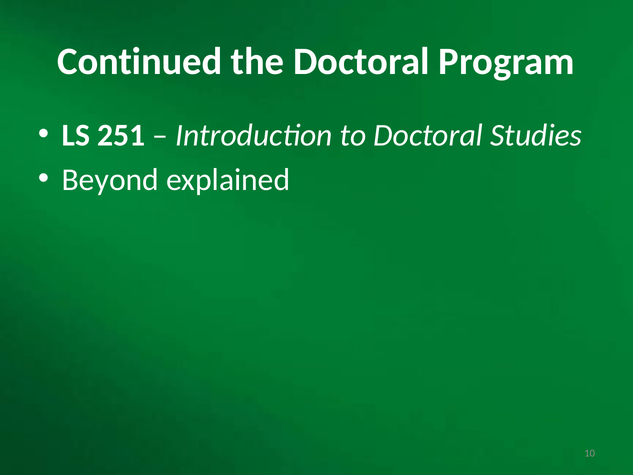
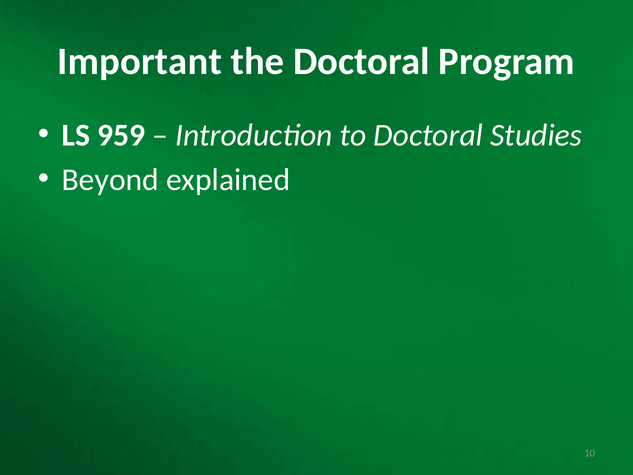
Continued: Continued -> Important
251: 251 -> 959
